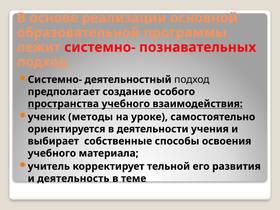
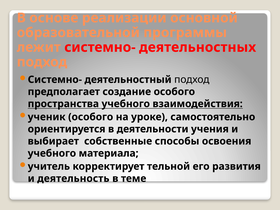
познавательных: познавательных -> деятельностных
ученик методы: методы -> особого
